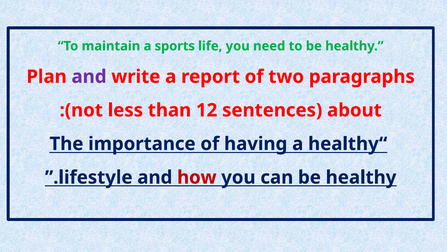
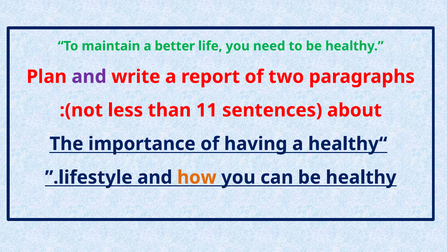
sports: sports -> better
12: 12 -> 11
how colour: red -> orange
